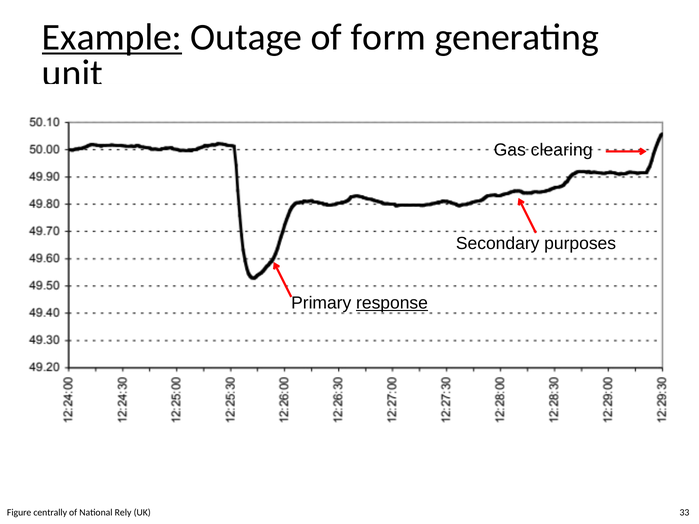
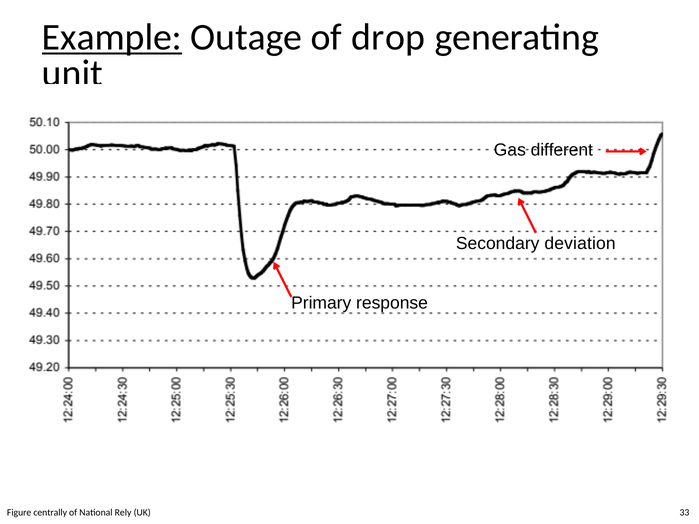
form: form -> drop
clearing: clearing -> different
purposes: purposes -> deviation
response underline: present -> none
